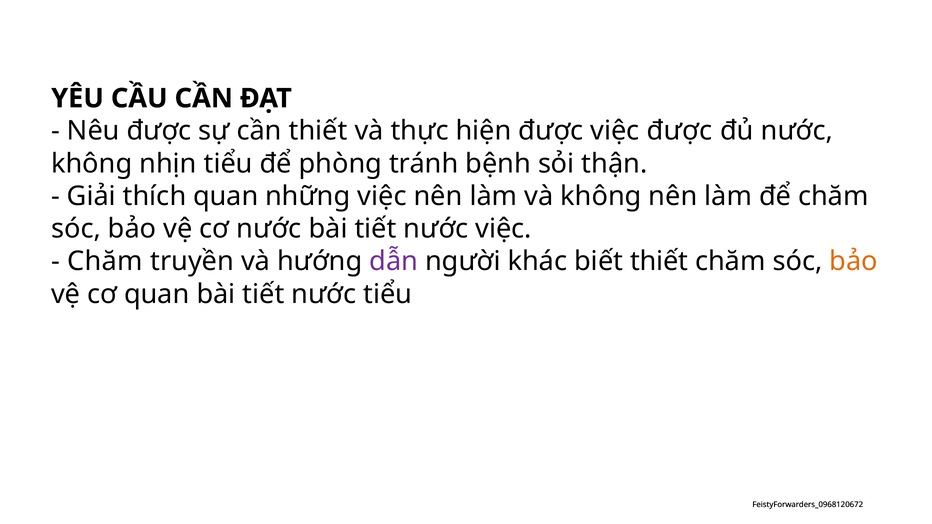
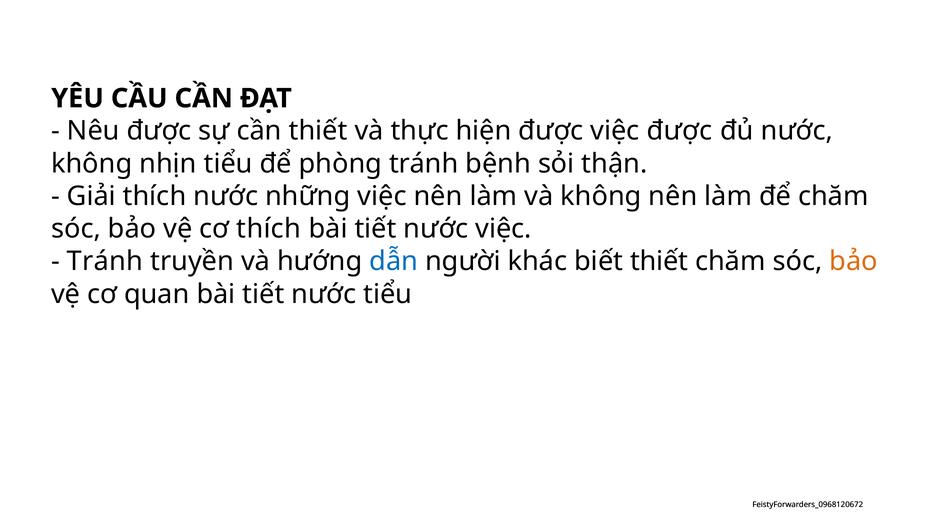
thích quan: quan -> nước
cơ nước: nước -> thích
Chăm at (105, 262): Chăm -> Tránh
dẫn colour: purple -> blue
